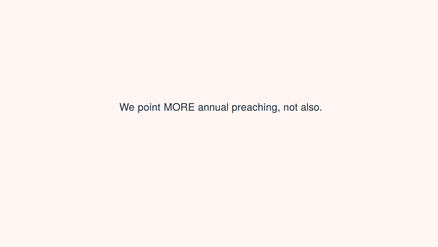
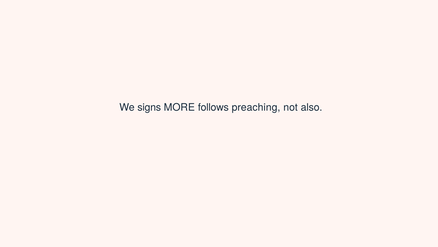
point: point -> signs
annual: annual -> follows
